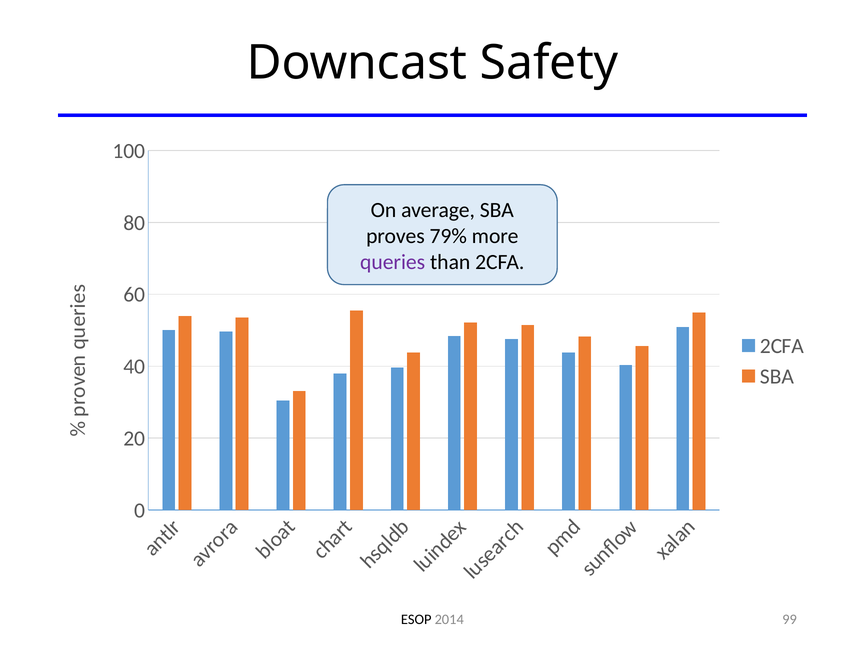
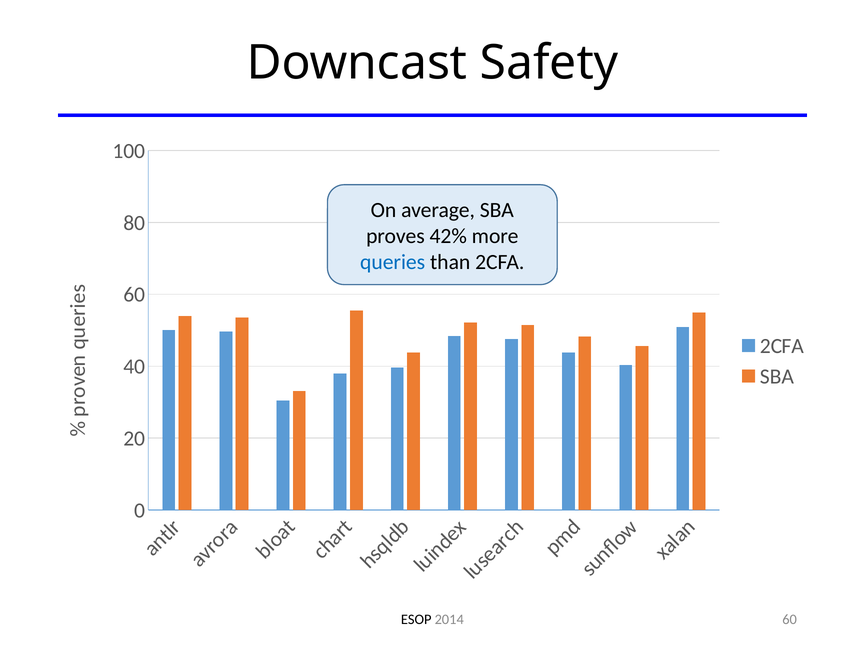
79%: 79% -> 42%
queries colour: purple -> blue
2014 99: 99 -> 60
